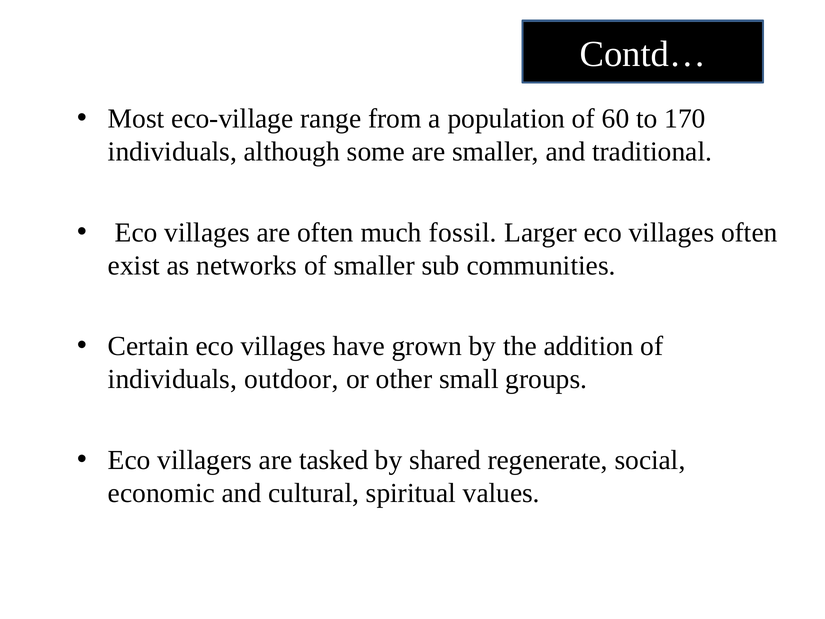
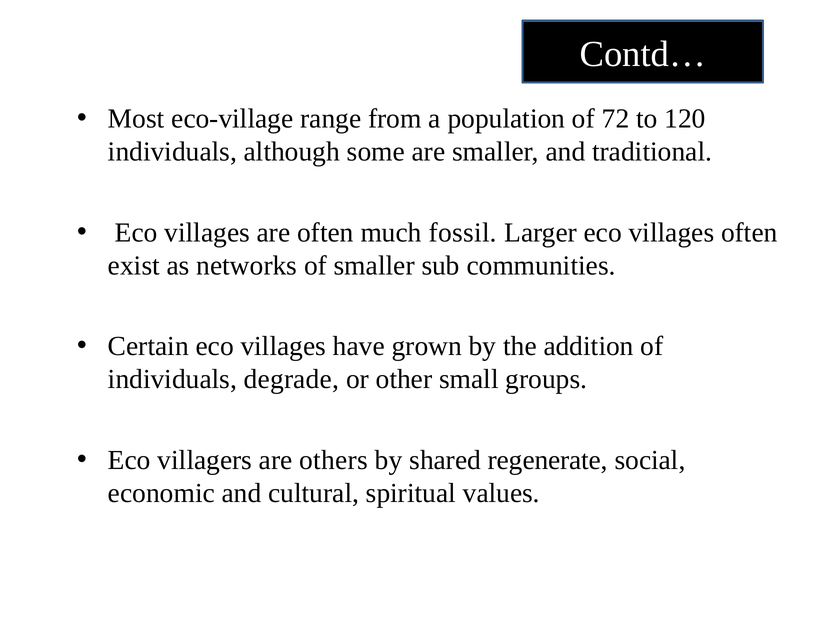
60: 60 -> 72
170: 170 -> 120
outdoor: outdoor -> degrade
tasked: tasked -> others
